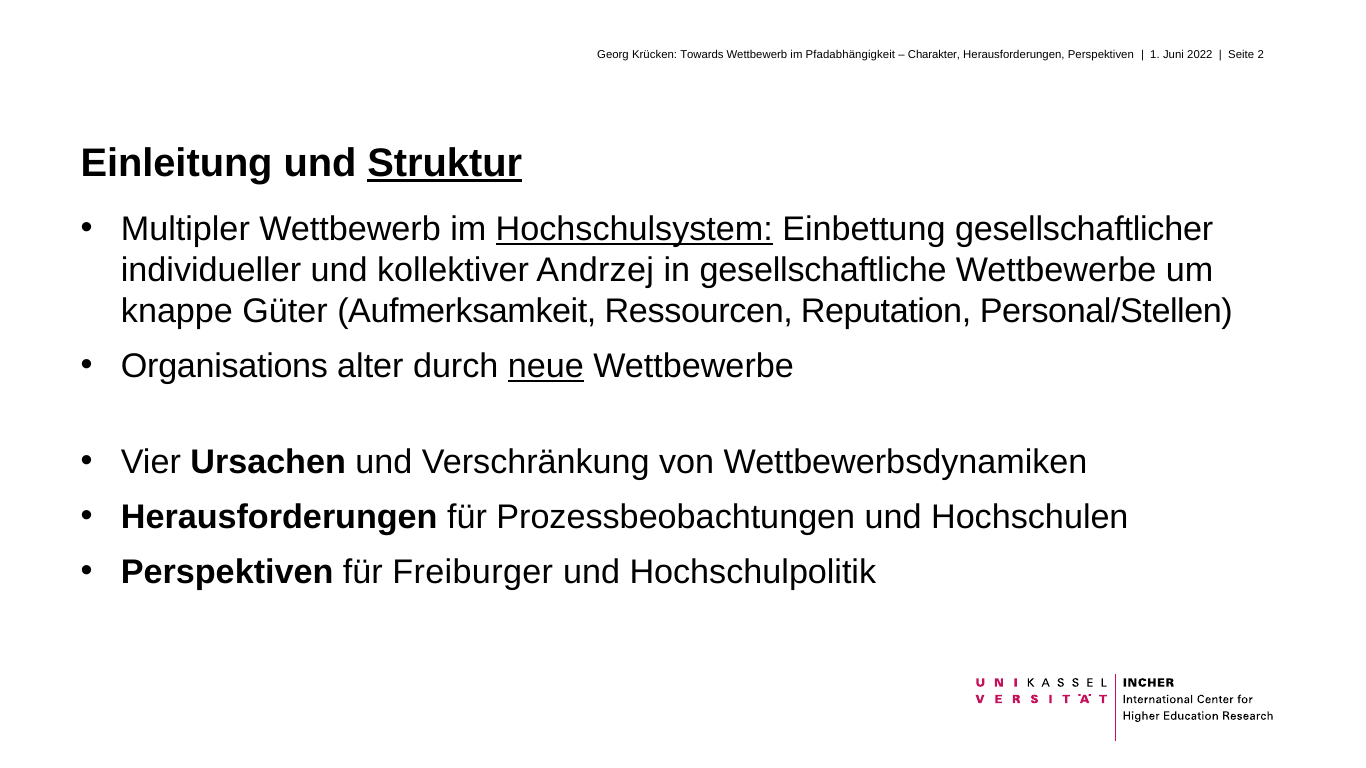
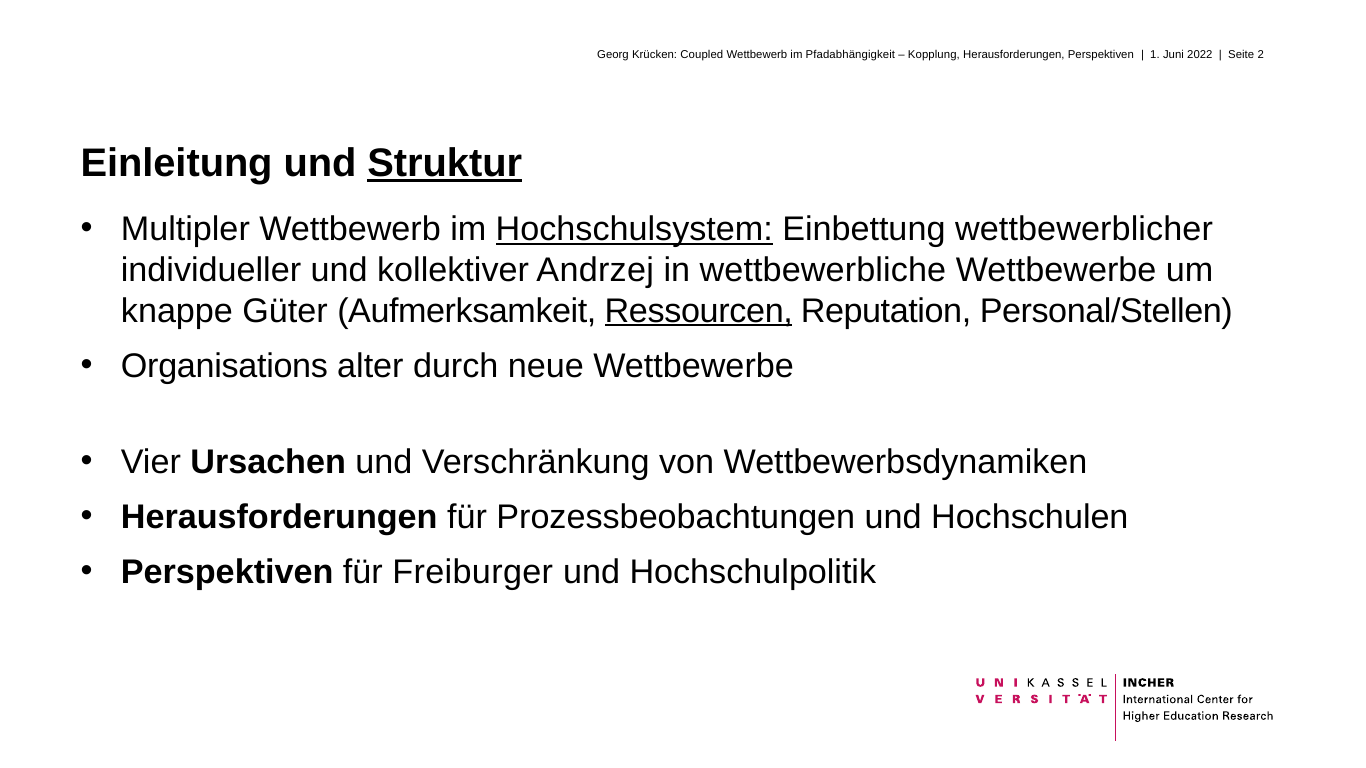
Towards: Towards -> Coupled
Charakter: Charakter -> Kopplung
gesellschaftlicher: gesellschaftlicher -> wettbewerblicher
gesellschaftliche: gesellschaftliche -> wettbewerbliche
Ressourcen underline: none -> present
neue underline: present -> none
